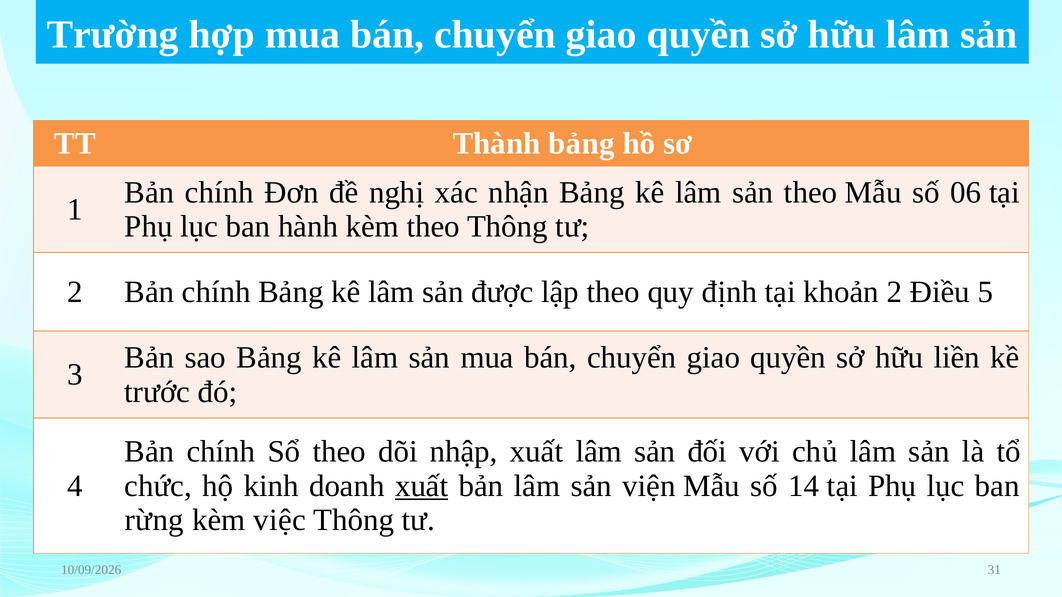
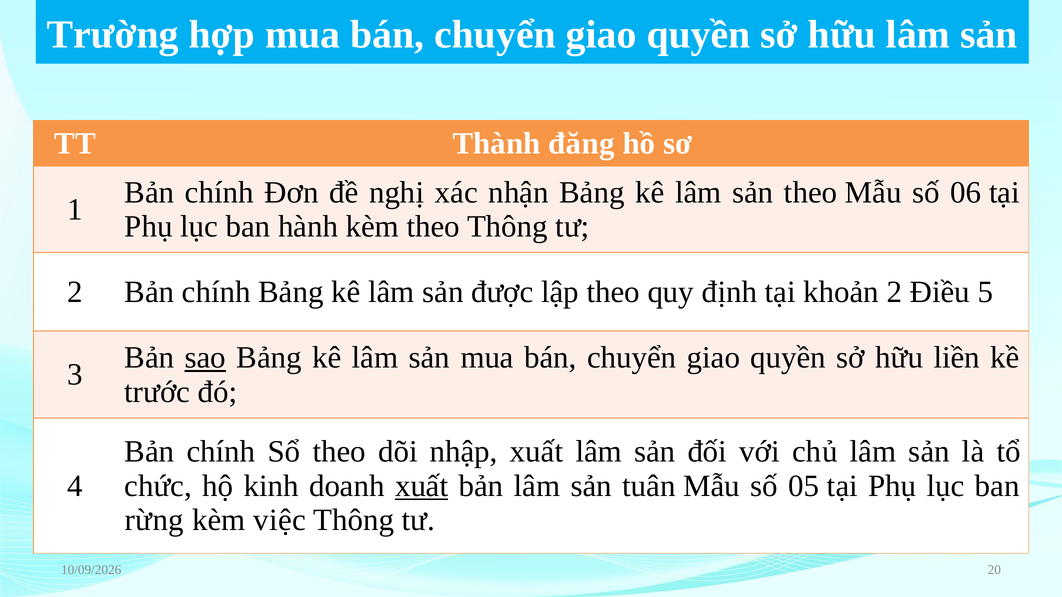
Thành bảng: bảng -> đăng
sao underline: none -> present
viện: viện -> tuân
14: 14 -> 05
31: 31 -> 20
